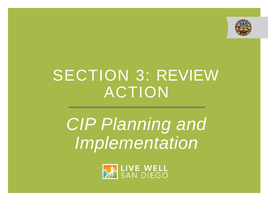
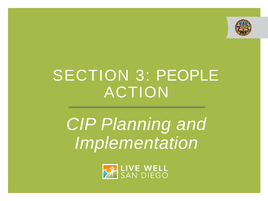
REVIEW: REVIEW -> PEOPLE
